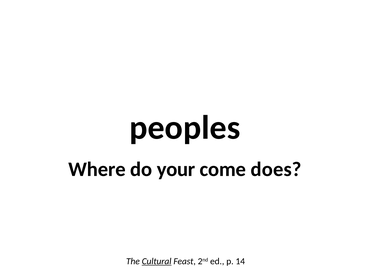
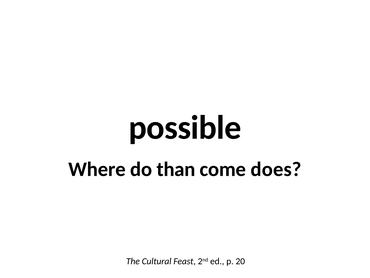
peoples: peoples -> possible
your: your -> than
Cultural underline: present -> none
14: 14 -> 20
